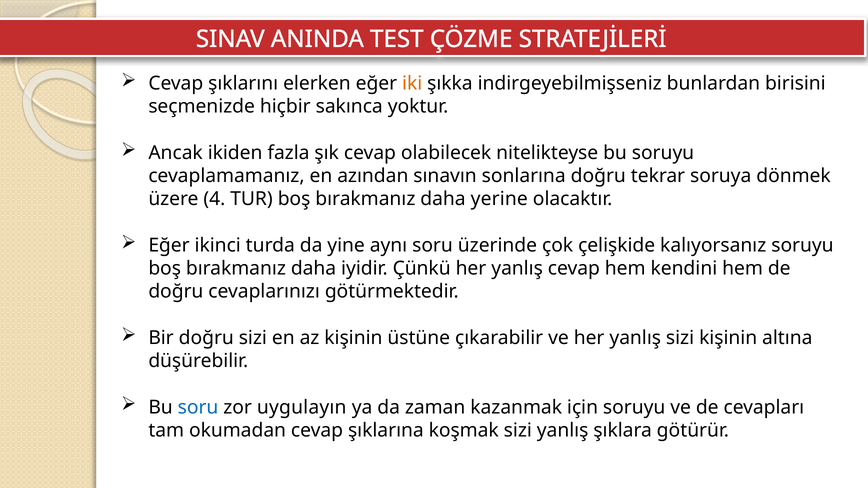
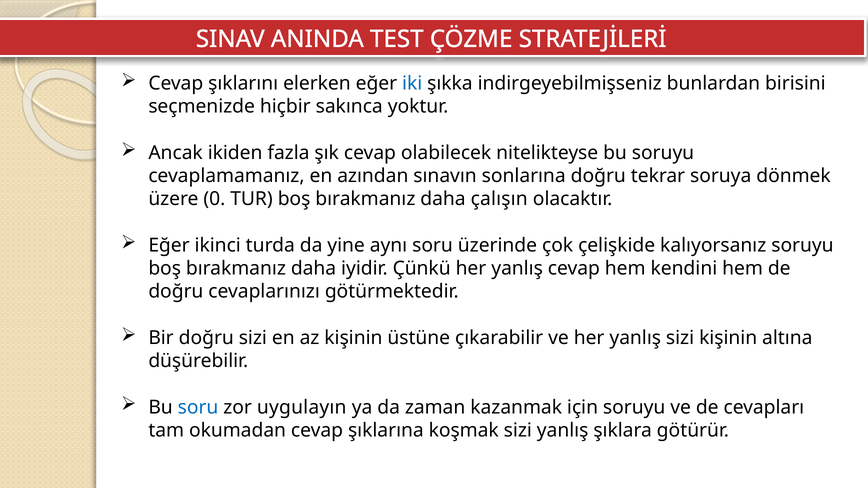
iki colour: orange -> blue
4: 4 -> 0
yerine: yerine -> çalışın
